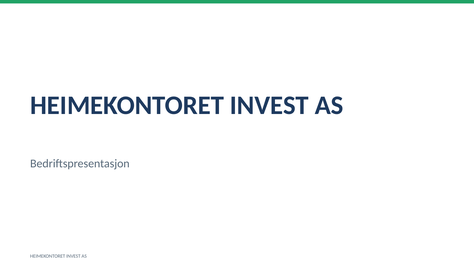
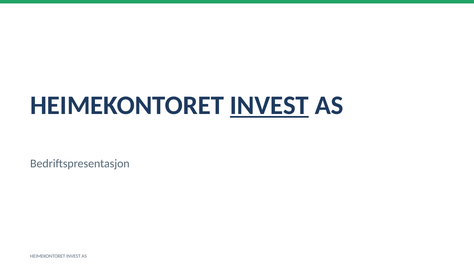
INVEST at (269, 105) underline: none -> present
